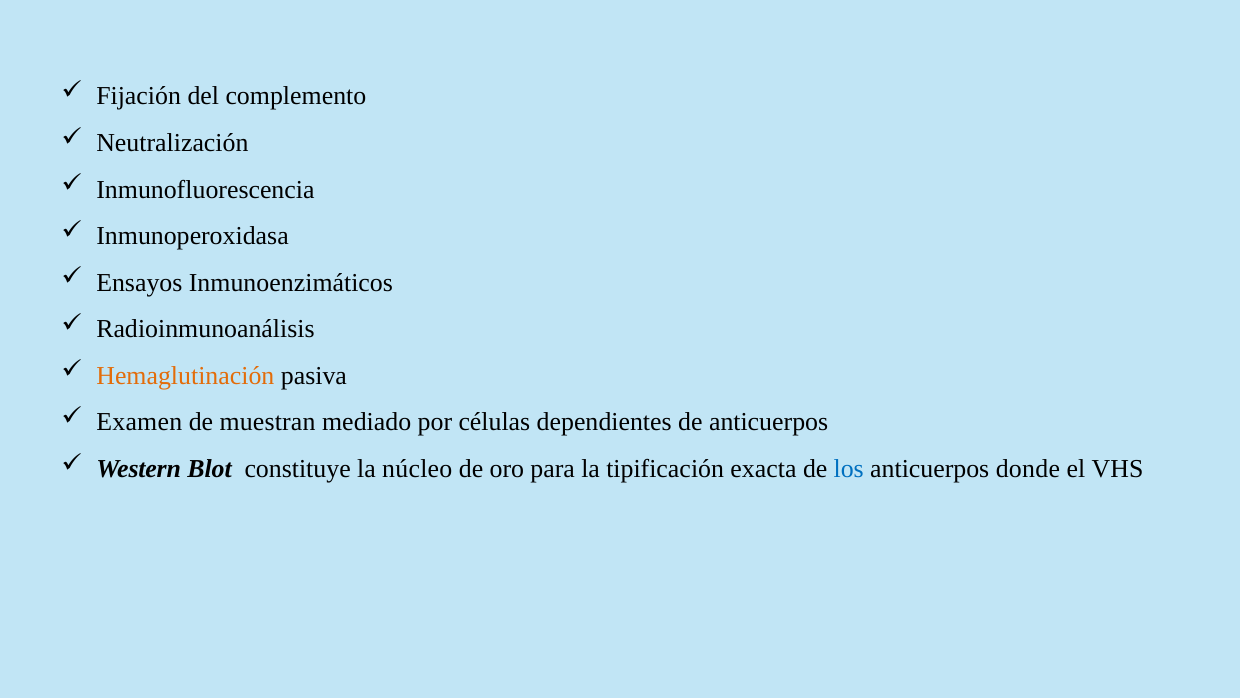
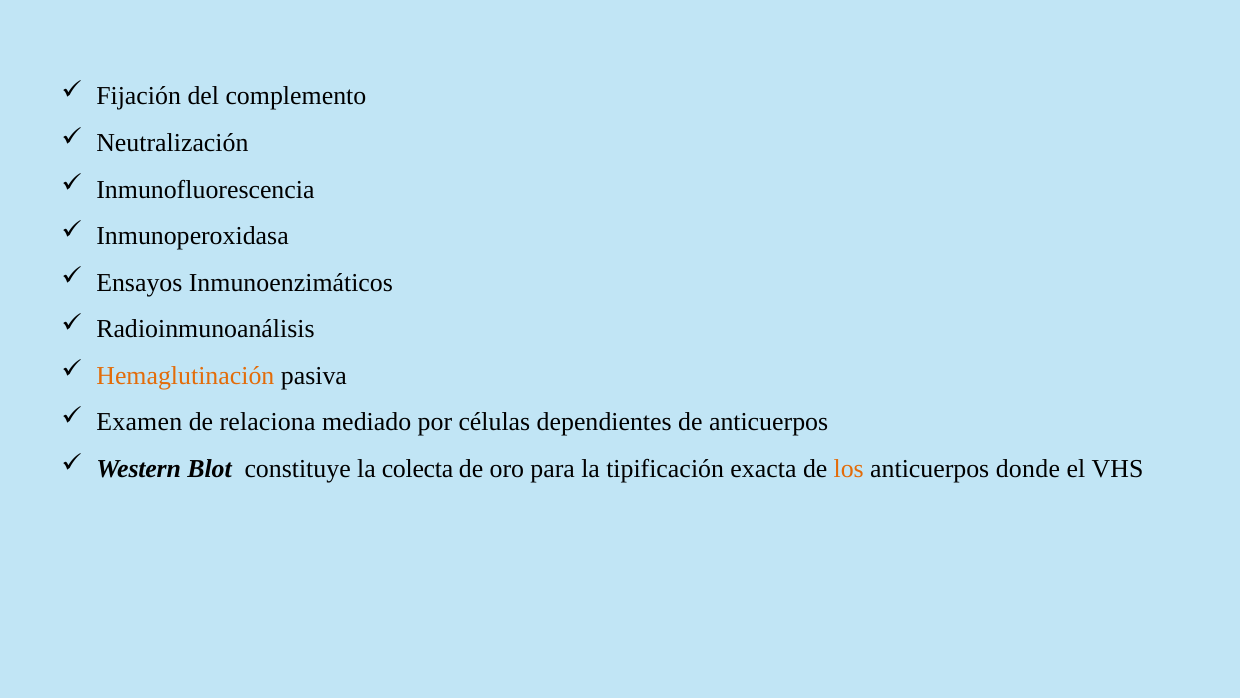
muestran: muestran -> relaciona
núcleo: núcleo -> colecta
los colour: blue -> orange
